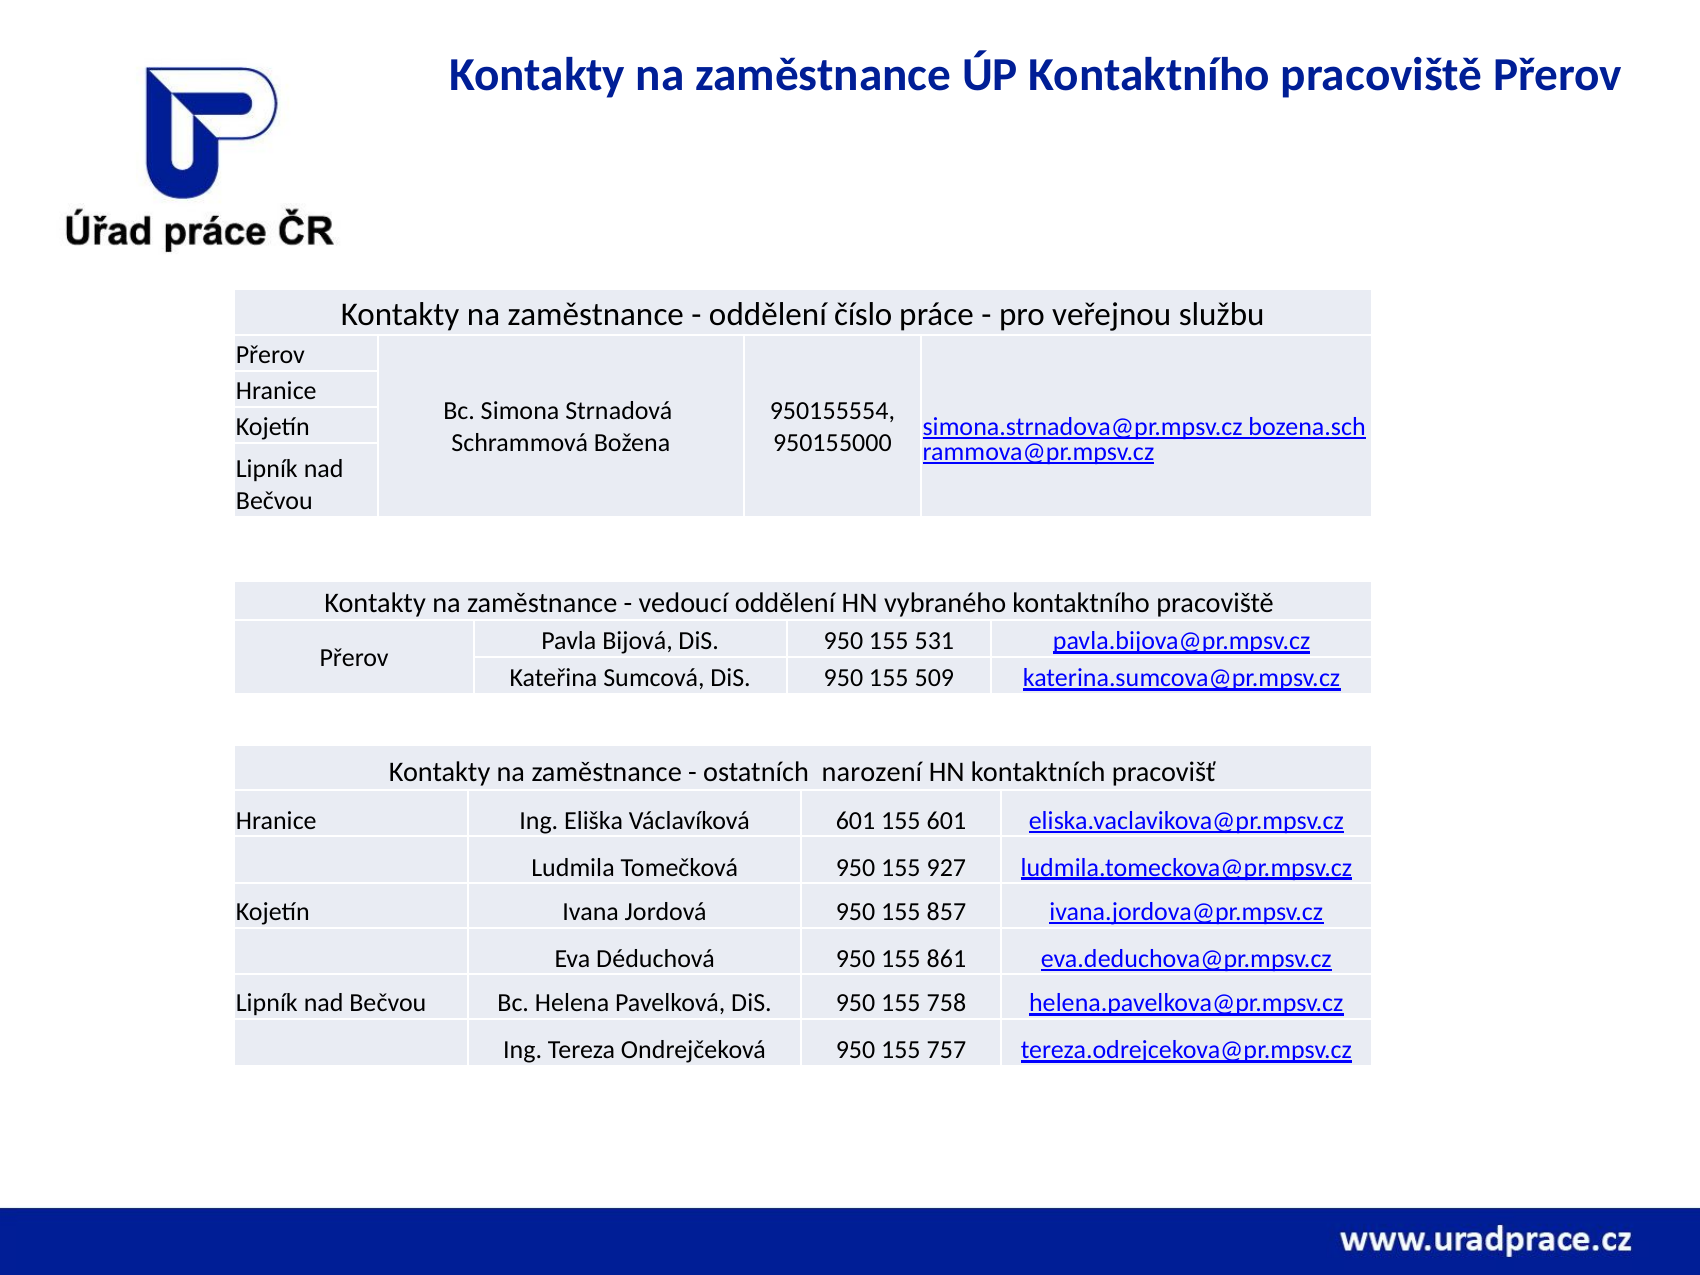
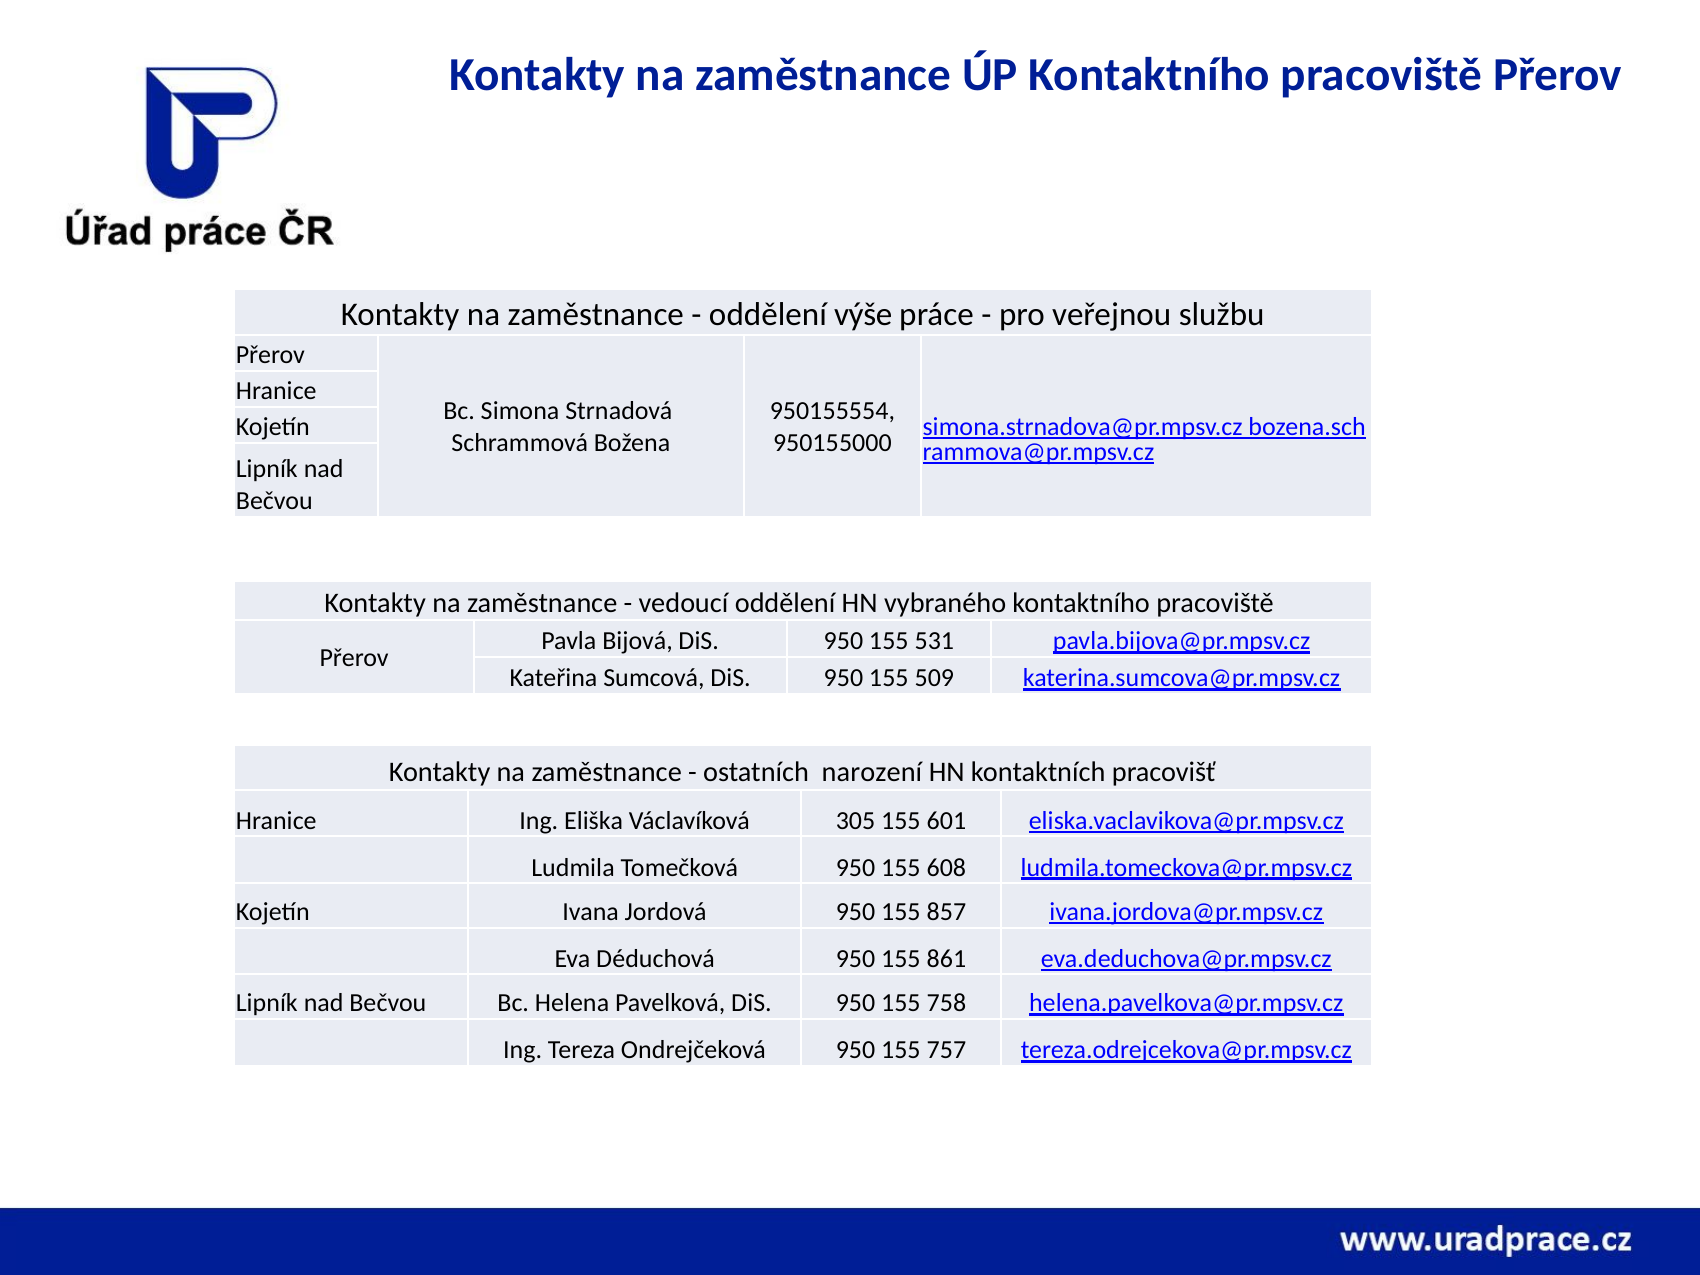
číslo: číslo -> výše
Václavíková 601: 601 -> 305
927: 927 -> 608
